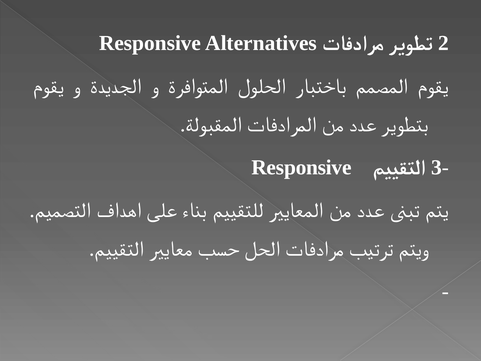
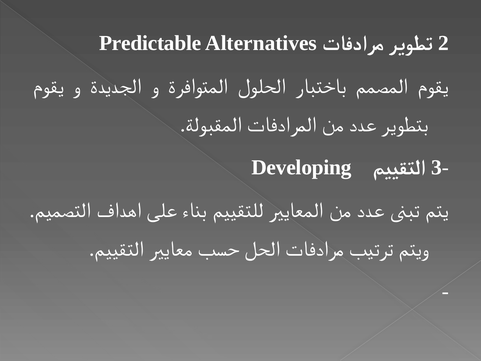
Responsive at (150, 43): Responsive -> Predictable
Responsive at (302, 167): Responsive -> Developing
